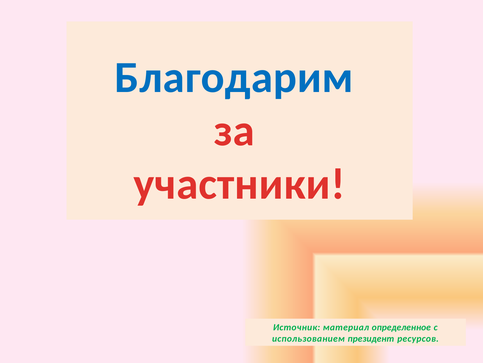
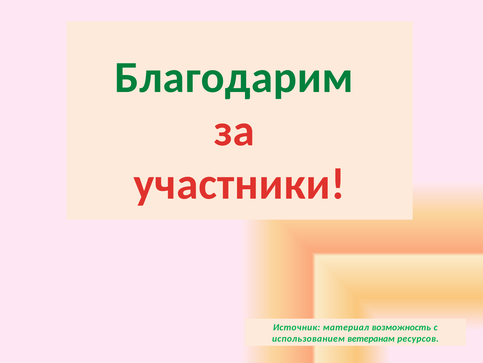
Благодарим colour: blue -> green
определенное: определенное -> возможность
президент: президент -> ветеранам
